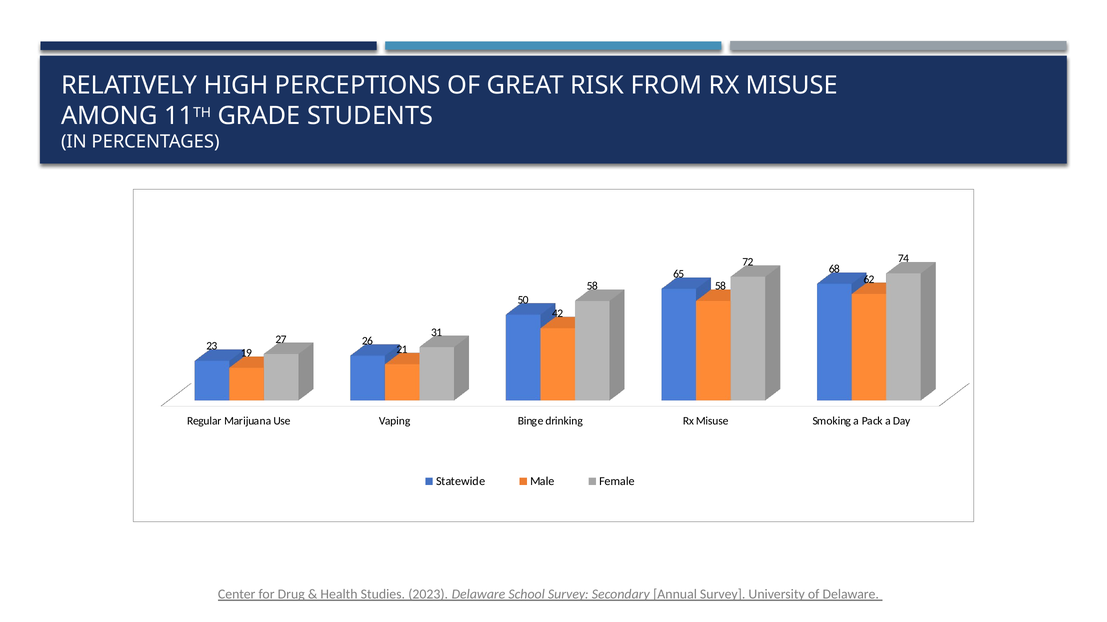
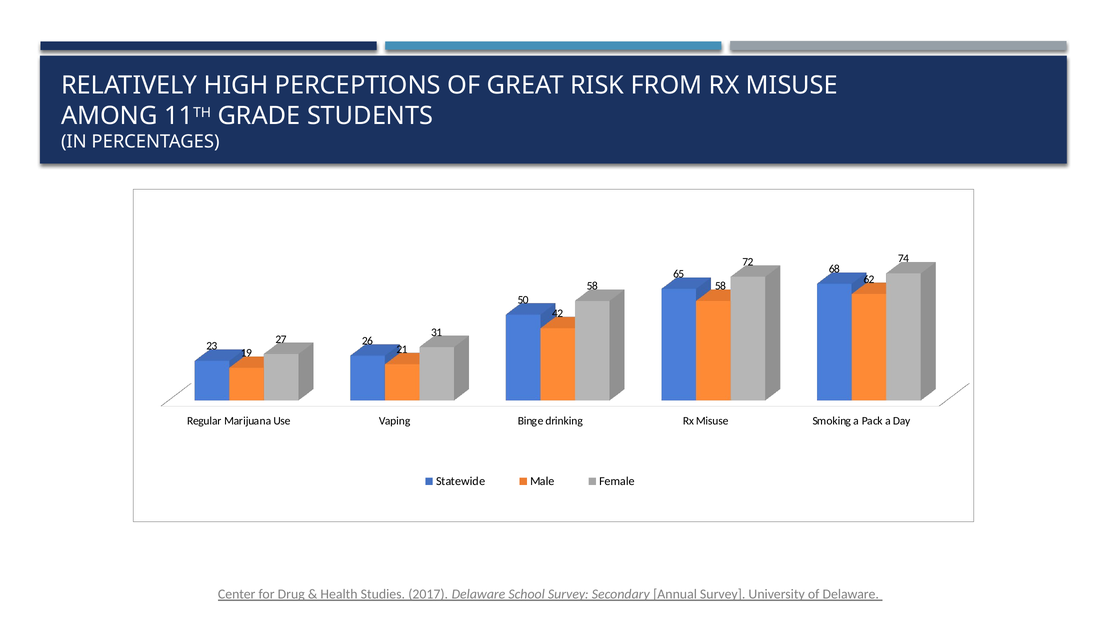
2023: 2023 -> 2017
